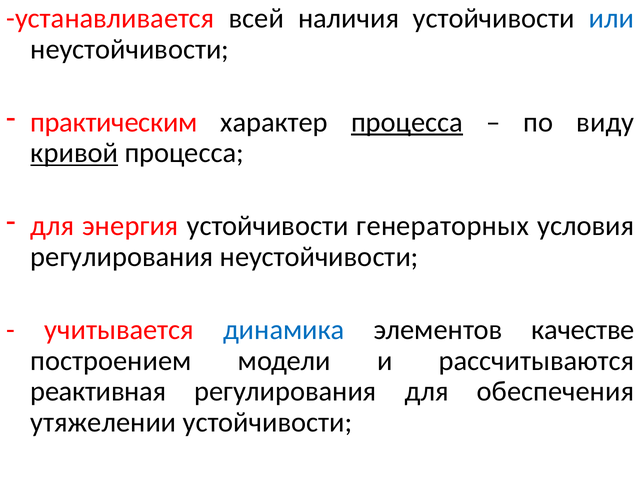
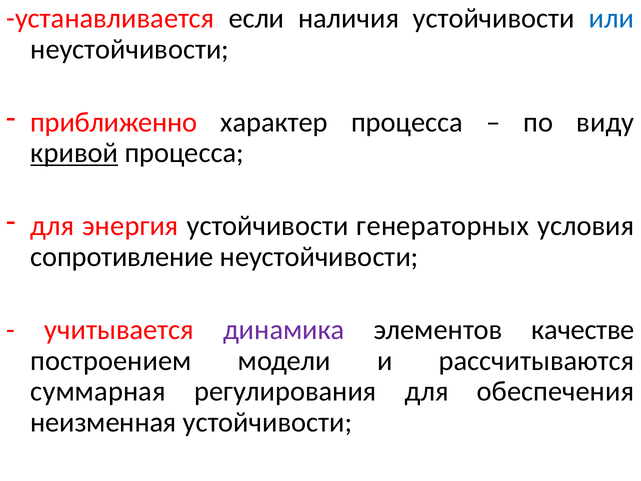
всей: всей -> если
практическим: практическим -> приближенно
процесса at (407, 122) underline: present -> none
регулирования at (122, 257): регулирования -> сопротивление
динамика colour: blue -> purple
реактивная: реактивная -> суммарная
утяжелении: утяжелении -> неизменная
